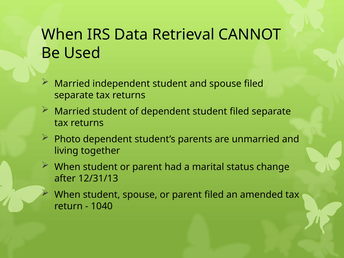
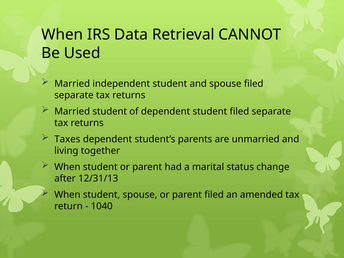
Photo: Photo -> Taxes
